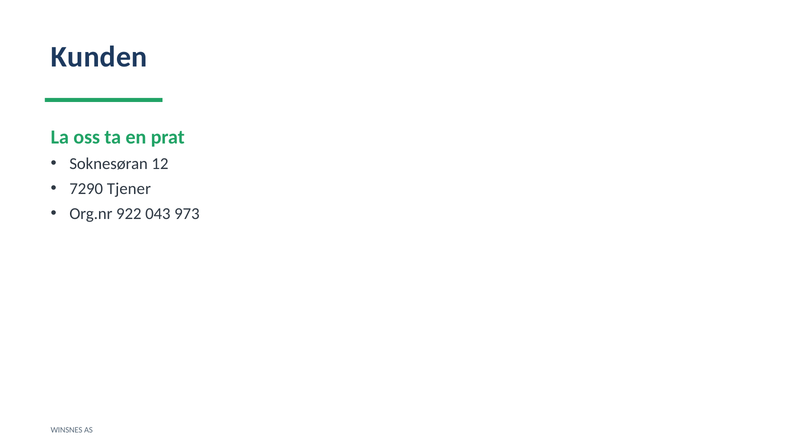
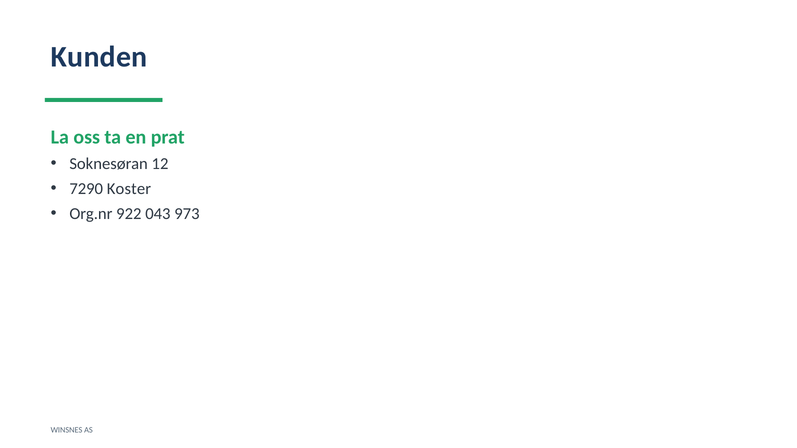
Tjener: Tjener -> Koster
